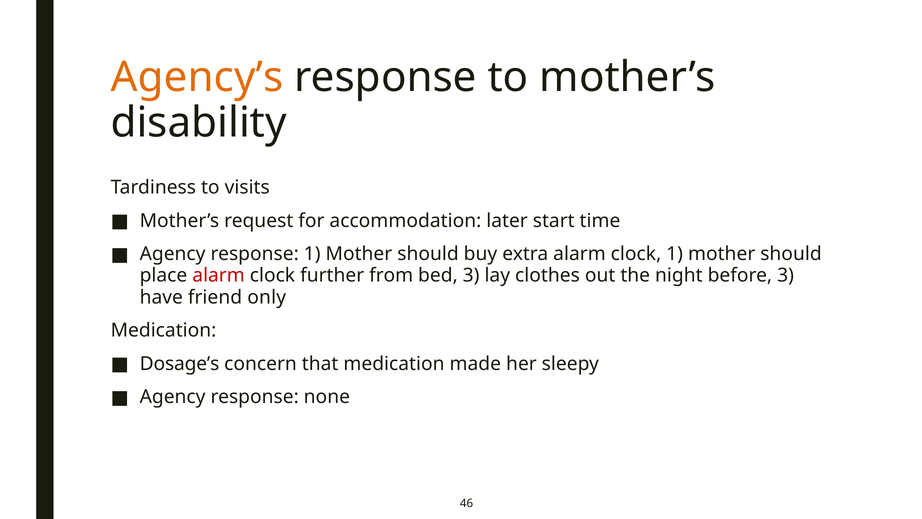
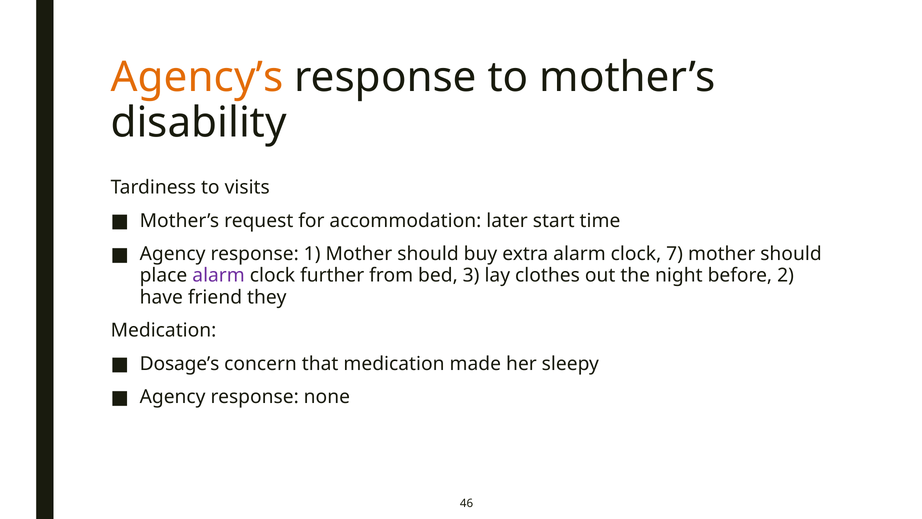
clock 1: 1 -> 7
alarm at (219, 275) colour: red -> purple
before 3: 3 -> 2
only: only -> they
